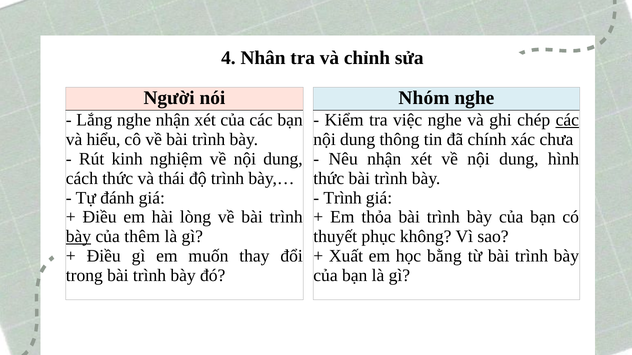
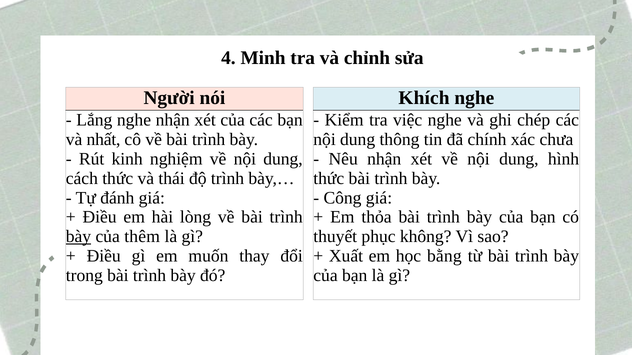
Nhân: Nhân -> Minh
Nhóm: Nhóm -> Khích
các at (567, 120) underline: present -> none
hiểu: hiểu -> nhất
Trình at (343, 198): Trình -> Công
